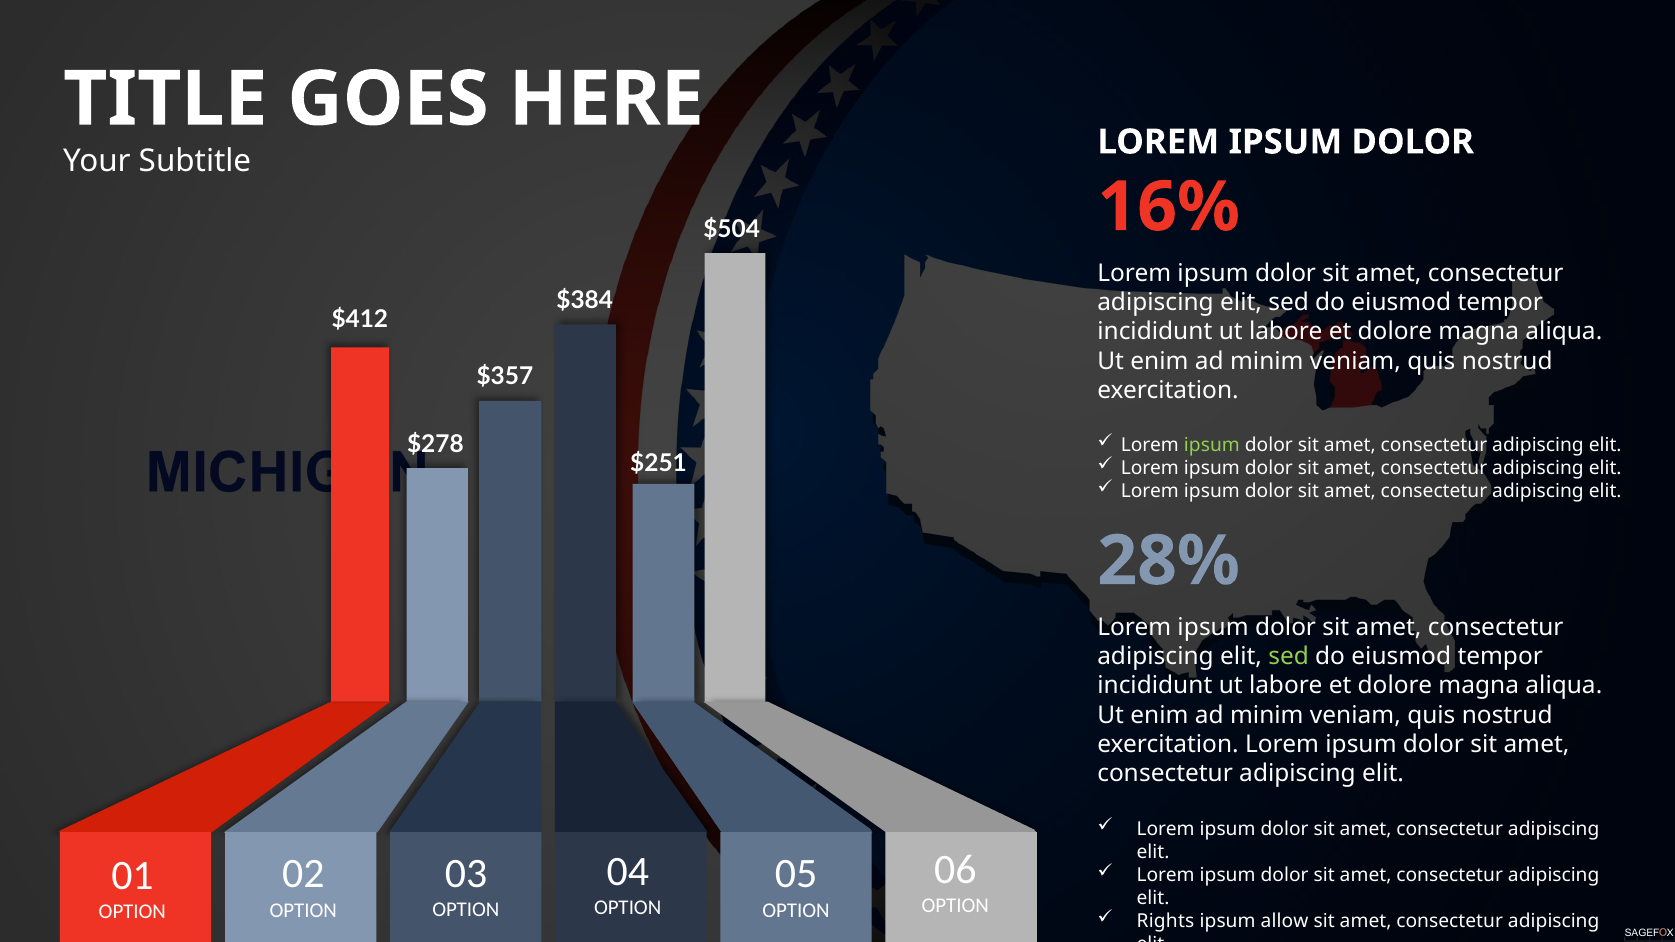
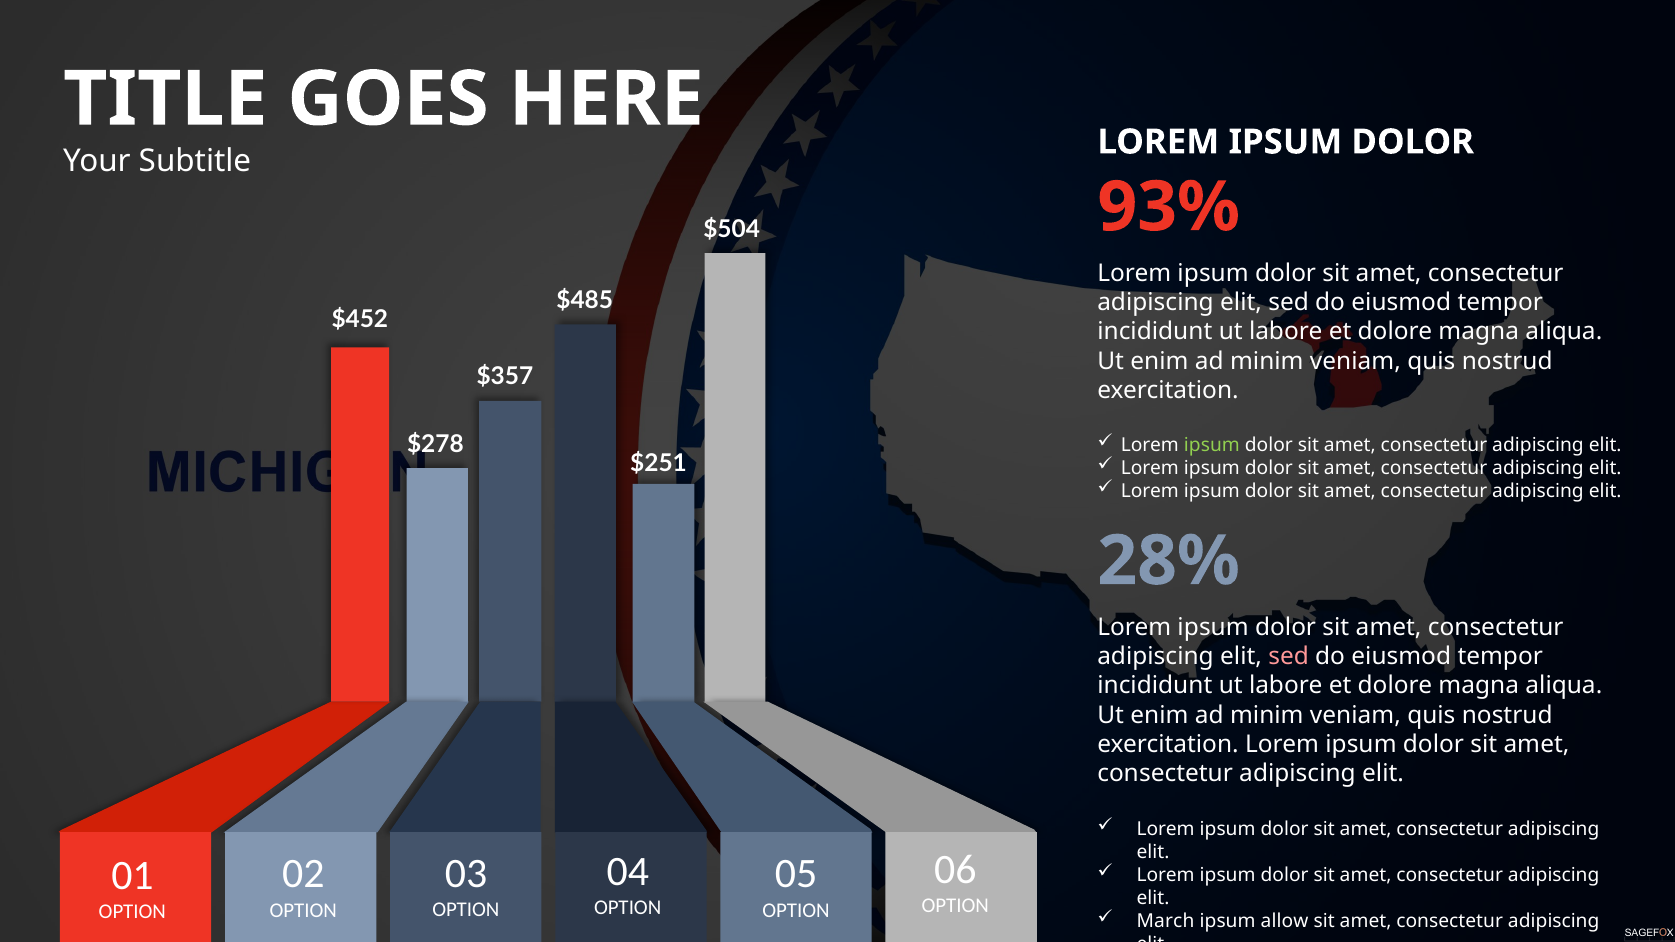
16%: 16% -> 93%
$384: $384 -> $485
$412: $412 -> $452
sed at (1289, 656) colour: light green -> pink
Rights: Rights -> March
